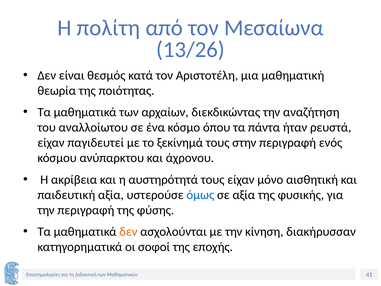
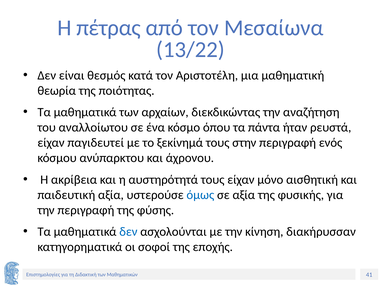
πολίτη: πολίτη -> πέτρας
13/26: 13/26 -> 13/22
δεν at (128, 231) colour: orange -> blue
